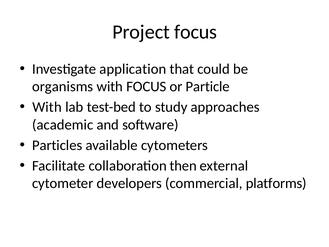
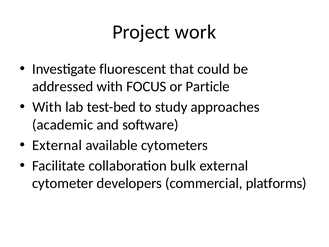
Project focus: focus -> work
application: application -> fluorescent
organisms: organisms -> addressed
Particles at (57, 145): Particles -> External
then: then -> bulk
